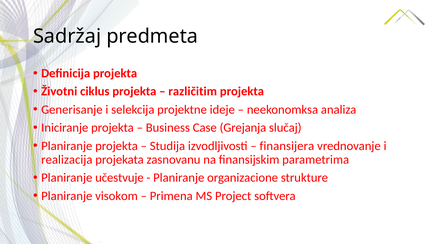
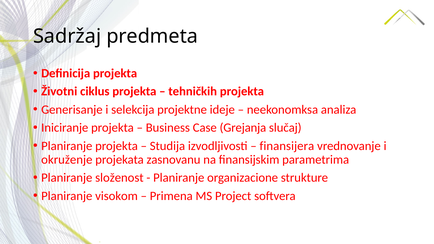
različitim: različitim -> tehničkih
realizacija: realizacija -> okruženje
učestvuje: učestvuje -> složenost
